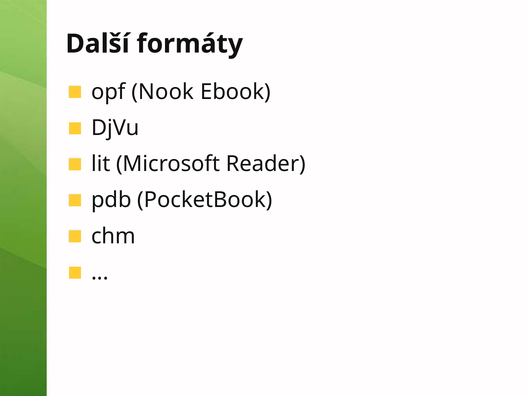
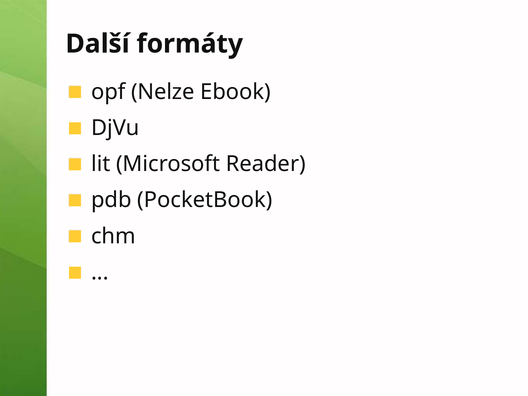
Nook: Nook -> Nelze
